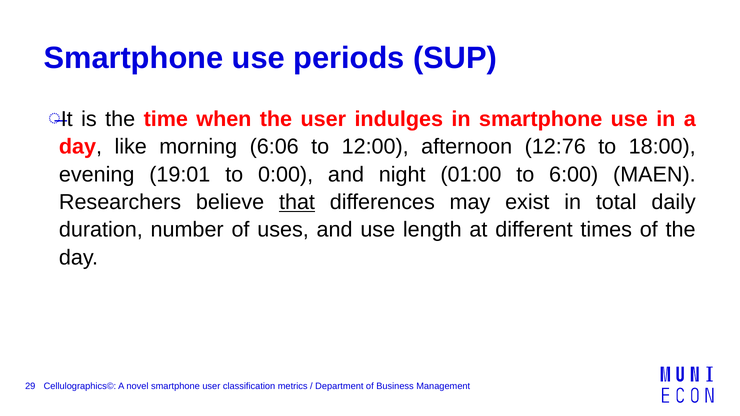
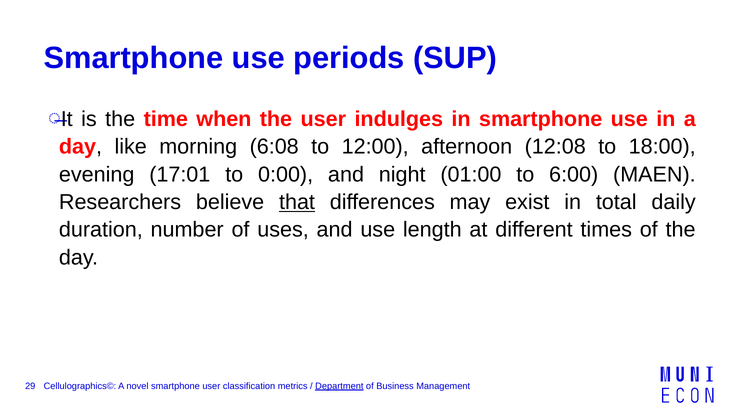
6:06: 6:06 -> 6:08
12:76: 12:76 -> 12:08
19:01: 19:01 -> 17:01
Department underline: none -> present
